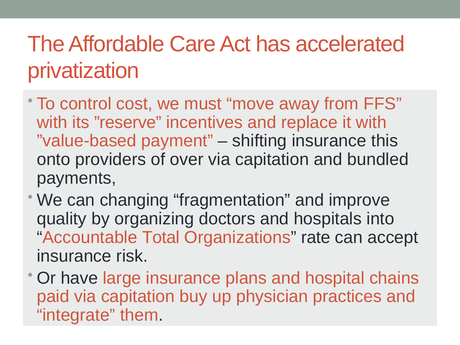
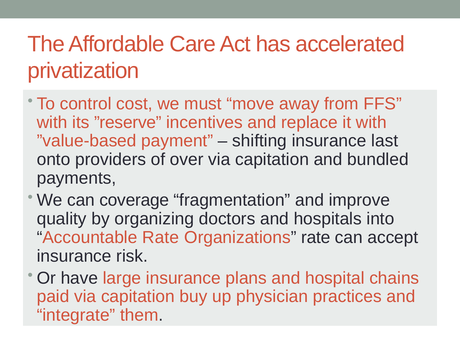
this: this -> last
changing: changing -> coverage
Accountable Total: Total -> Rate
